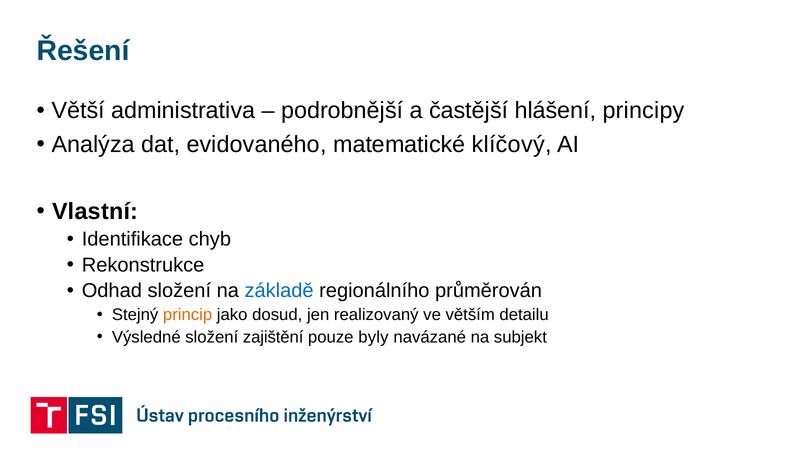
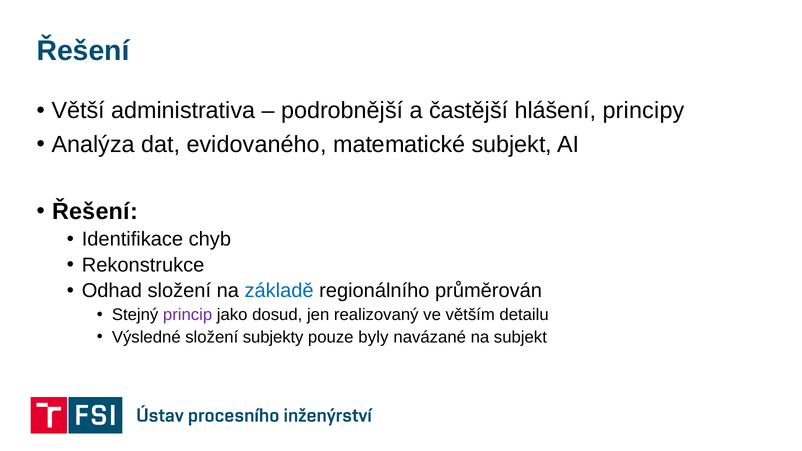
matematické klíčový: klíčový -> subjekt
Vlastní at (95, 212): Vlastní -> Řešení
princip colour: orange -> purple
zajištění: zajištění -> subjekty
